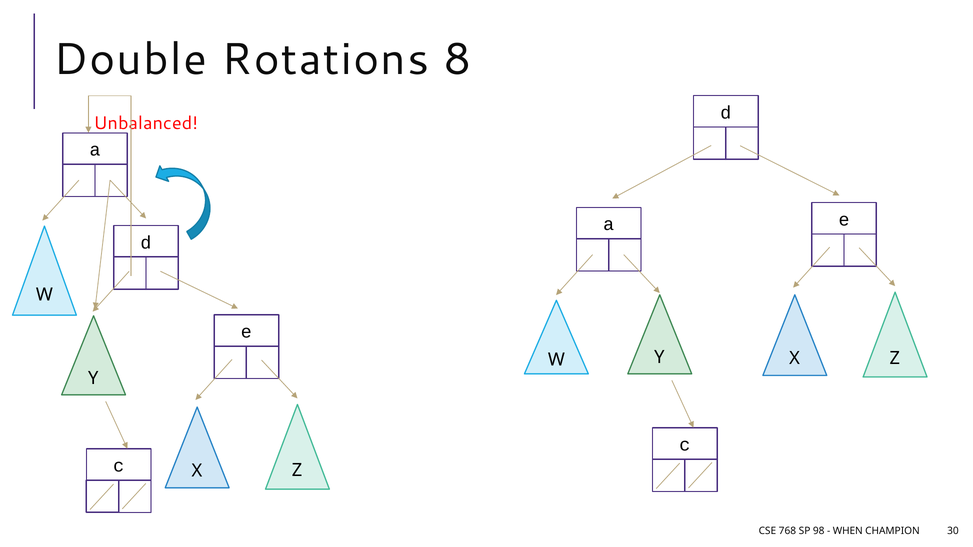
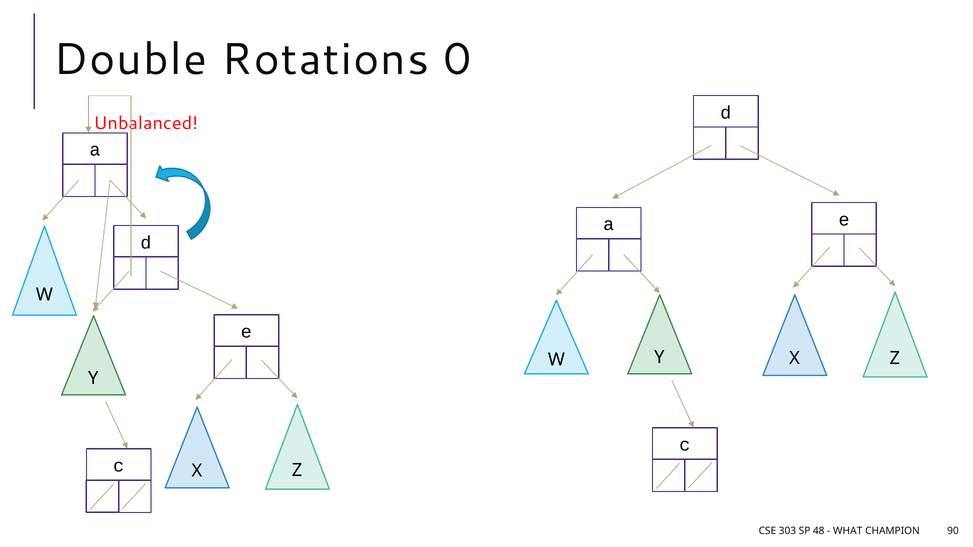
8: 8 -> 0
768: 768 -> 303
98: 98 -> 48
WHEN: WHEN -> WHAT
30: 30 -> 90
